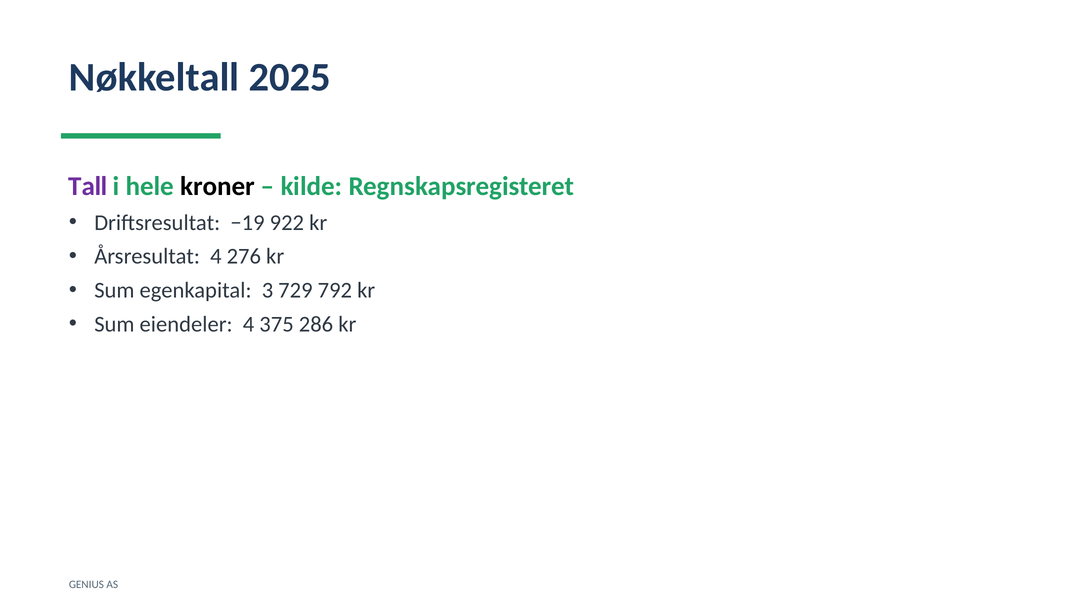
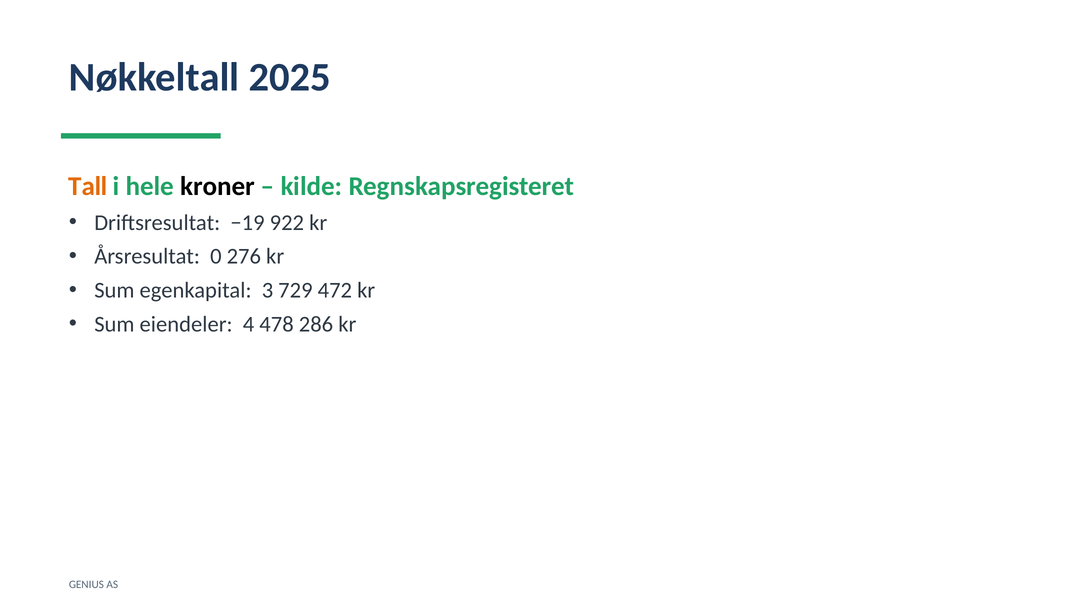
Tall colour: purple -> orange
Årsresultat 4: 4 -> 0
792: 792 -> 472
375: 375 -> 478
